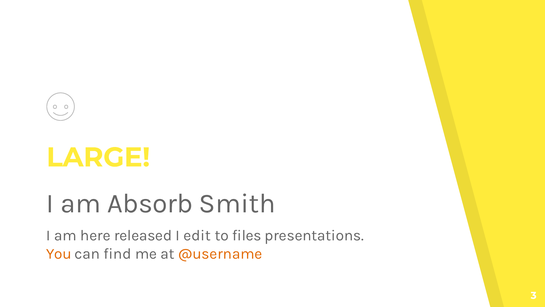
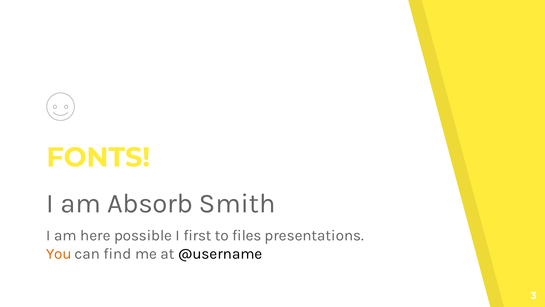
LARGE: LARGE -> FONTS
released: released -> possible
edit: edit -> first
@username colour: orange -> black
